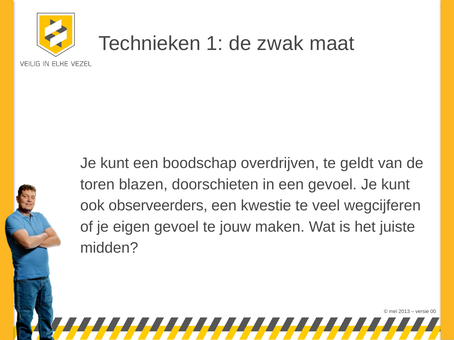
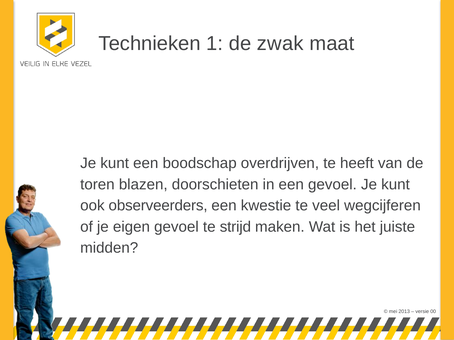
geldt: geldt -> heeft
jouw: jouw -> strijd
